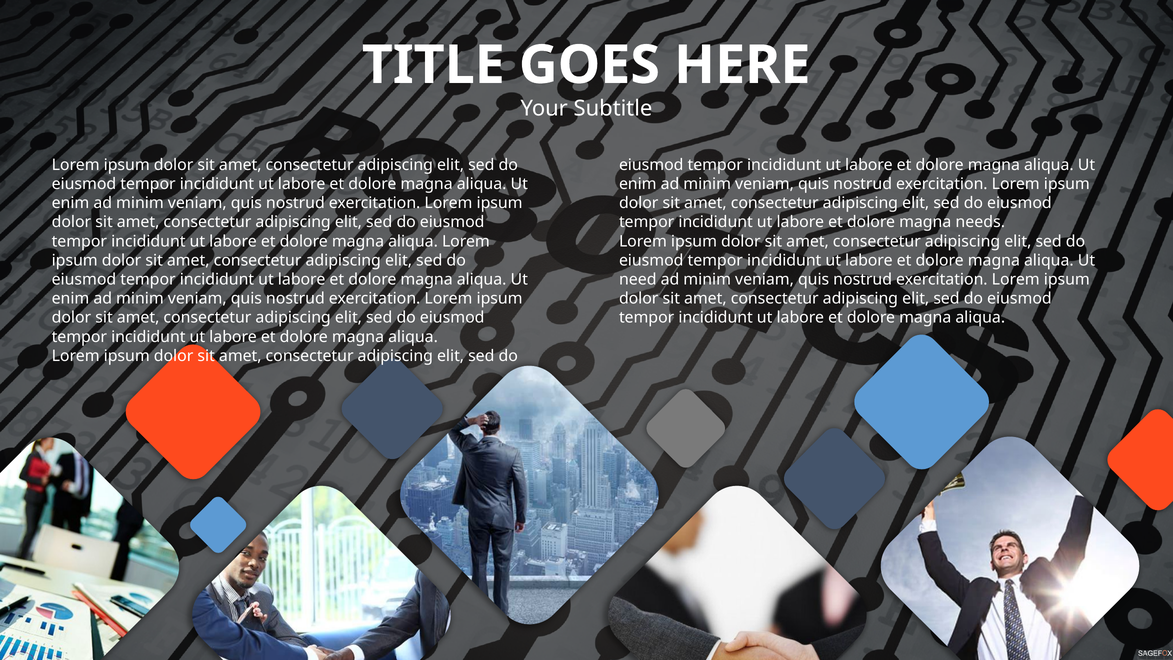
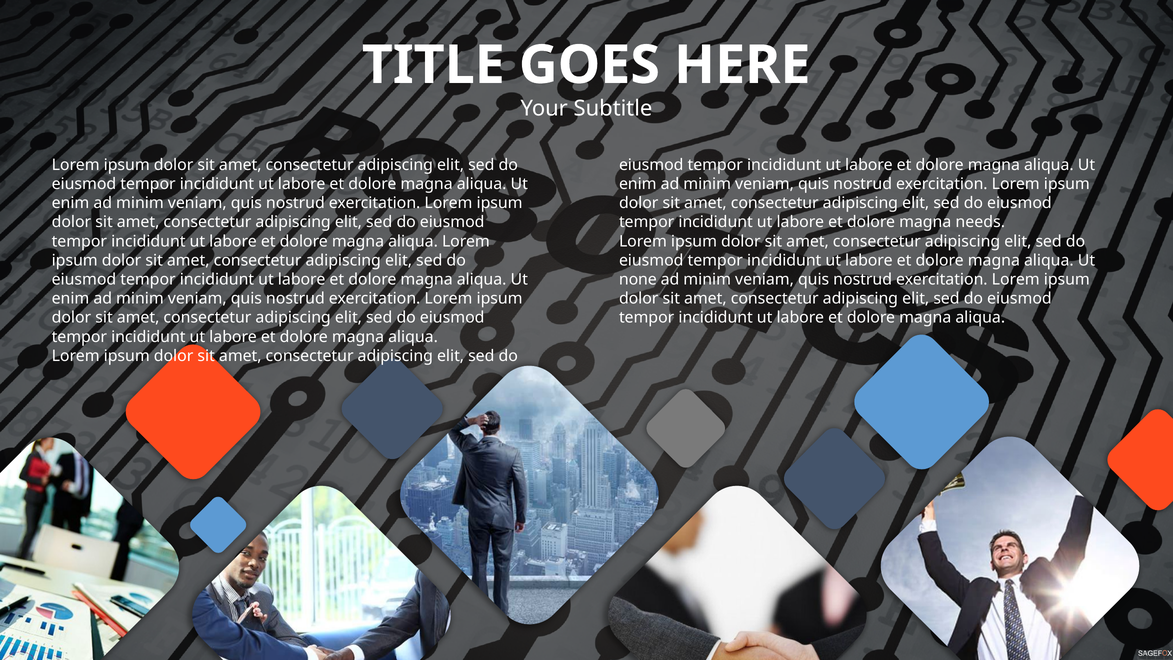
need: need -> none
